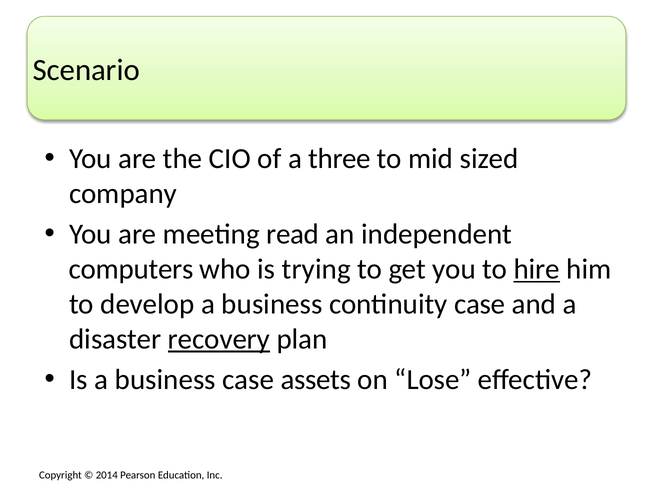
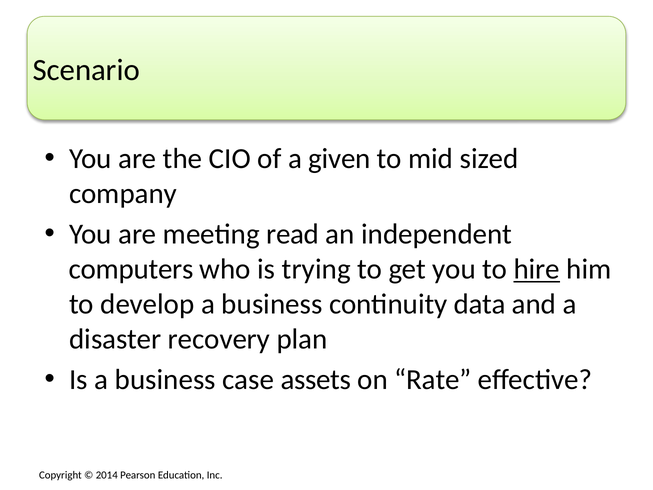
three: three -> given
continuity case: case -> data
recovery underline: present -> none
Lose: Lose -> Rate
